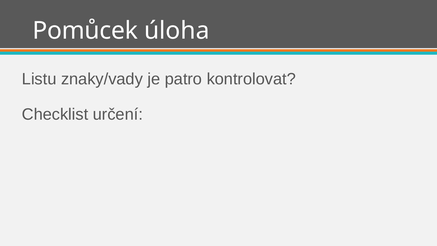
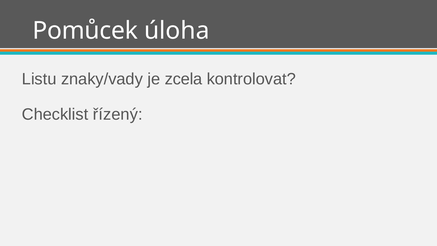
patro: patro -> zcela
určení: určení -> řízený
